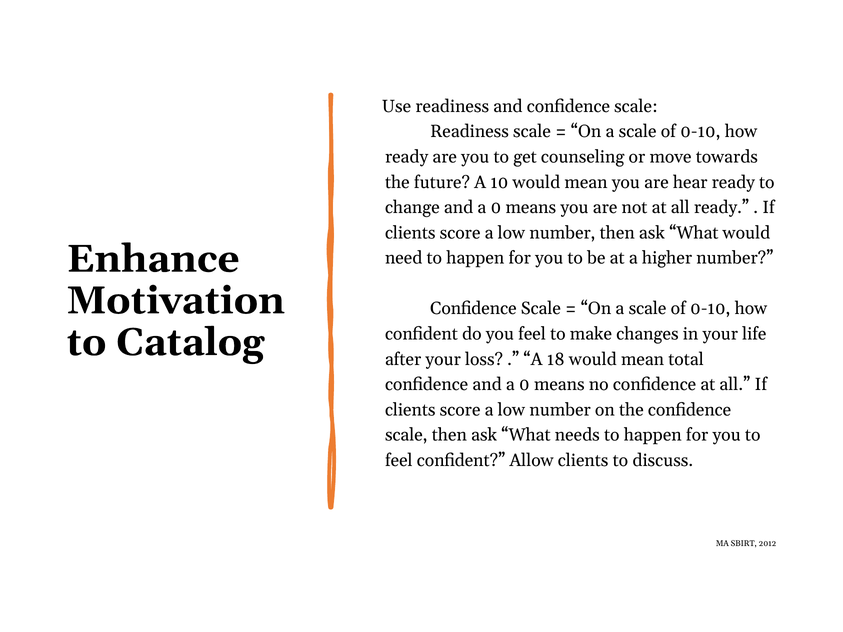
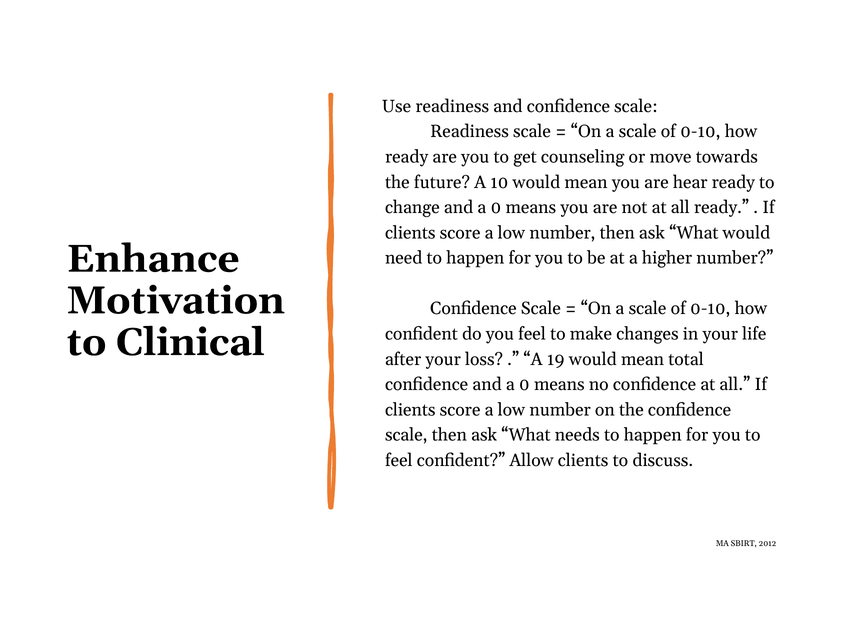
Catalog: Catalog -> Clinical
18: 18 -> 19
